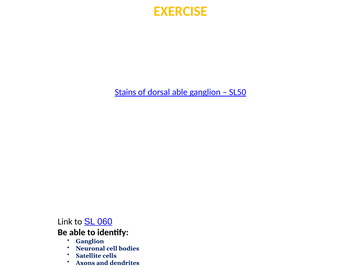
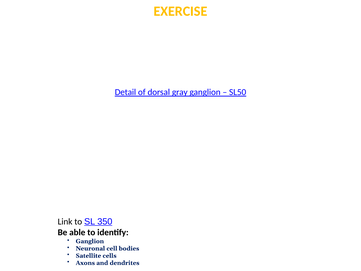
Stains: Stains -> Detail
dorsal able: able -> gray
060: 060 -> 350
